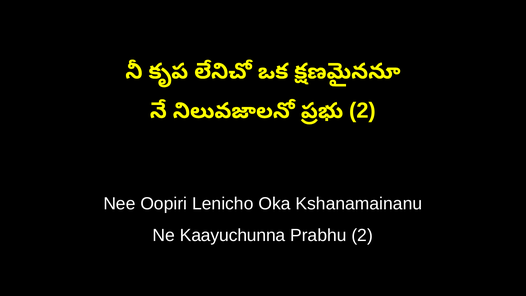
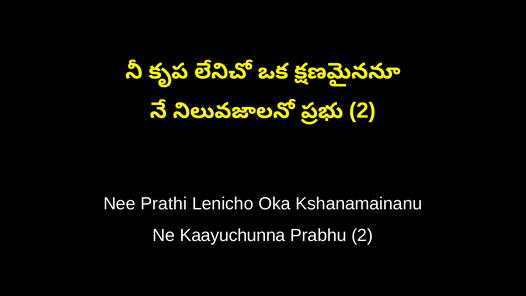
Oopiri: Oopiri -> Prathi
